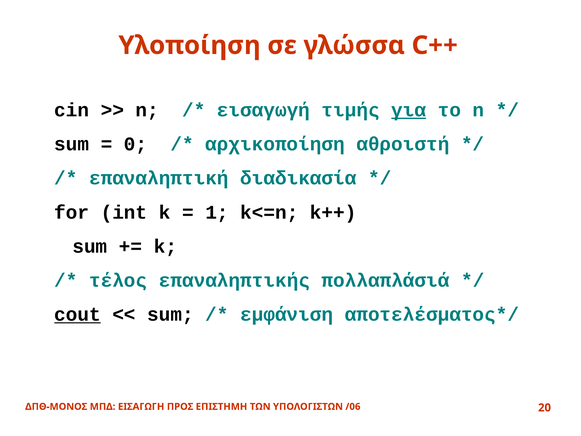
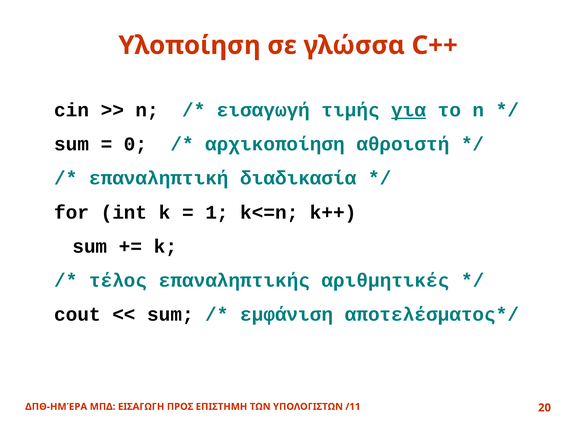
πολλαπλάσιά: πολλαπλάσιά -> αριθμητικές
cout underline: present -> none
ΔΠΘ-ΜΟΝΟΣ: ΔΠΘ-ΜΟΝΟΣ -> ΔΠΘ-ΗΜΈΡΑ
/06: /06 -> /11
